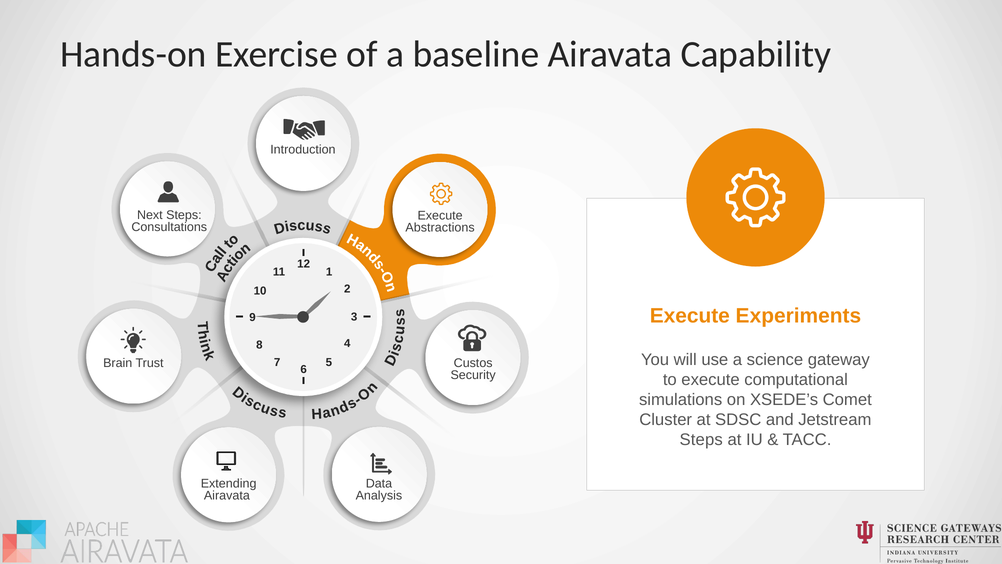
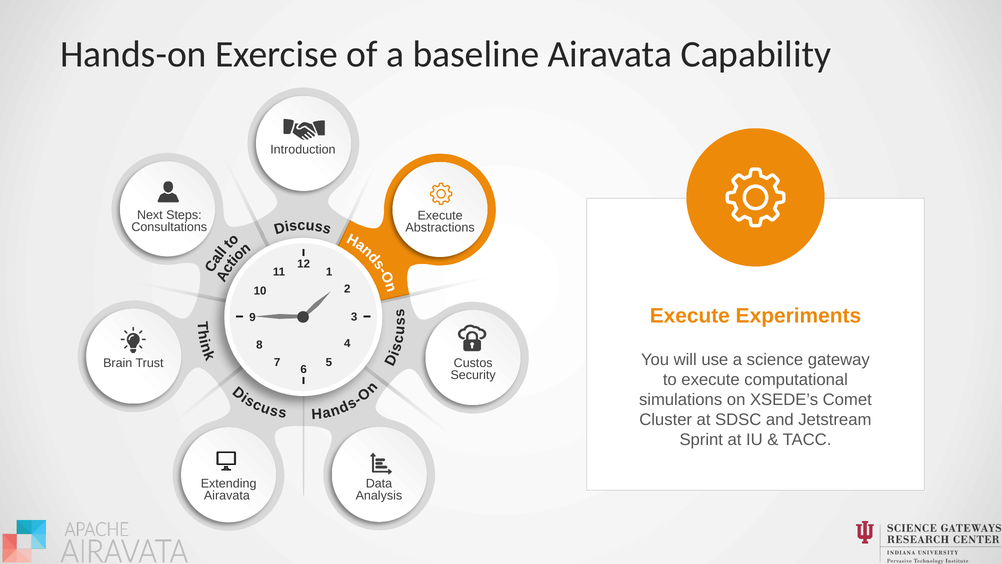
Steps at (701, 440): Steps -> Sprint
